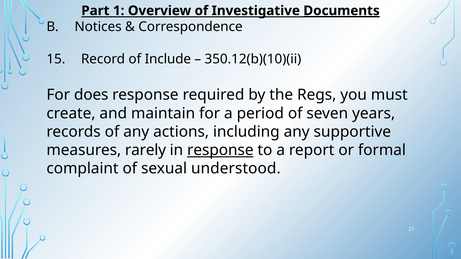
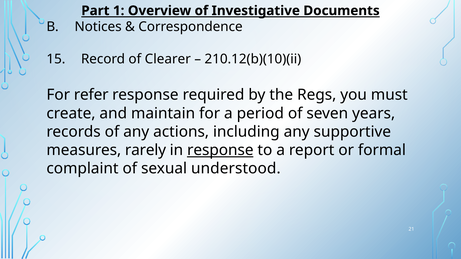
Documents underline: present -> none
Include: Include -> Clearer
350.12(b)(10)(ii: 350.12(b)(10)(ii -> 210.12(b)(10)(ii
does: does -> refer
